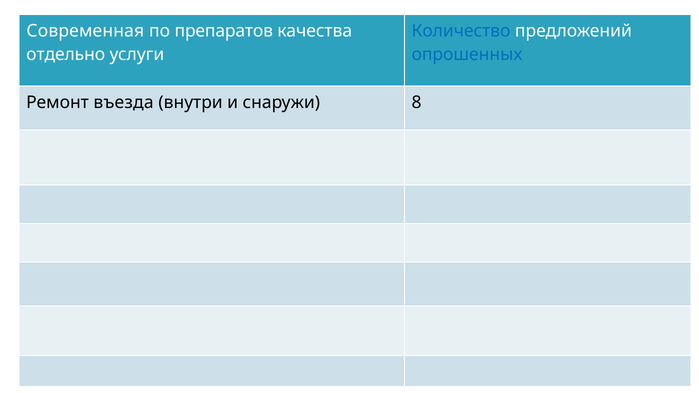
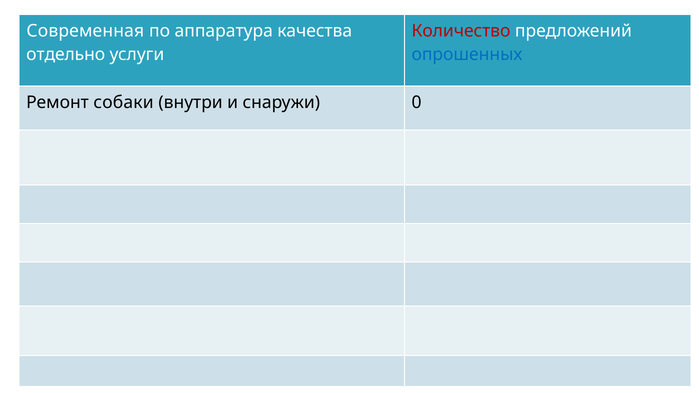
препаратов: препаратов -> аппаратура
Количество colour: blue -> red
въезда: въезда -> собаки
8: 8 -> 0
